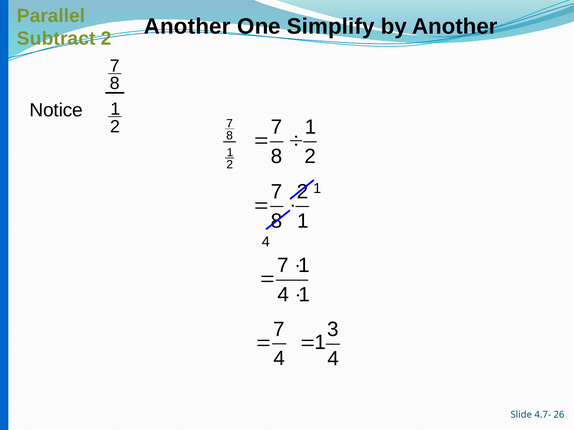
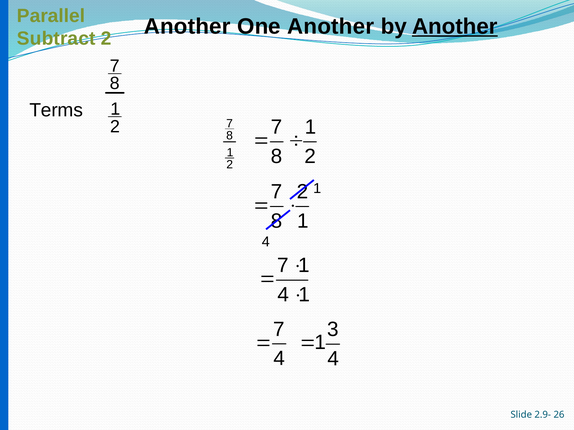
One Simplify: Simplify -> Another
Another at (455, 27) underline: none -> present
Notice: Notice -> Terms
4.7-: 4.7- -> 2.9-
